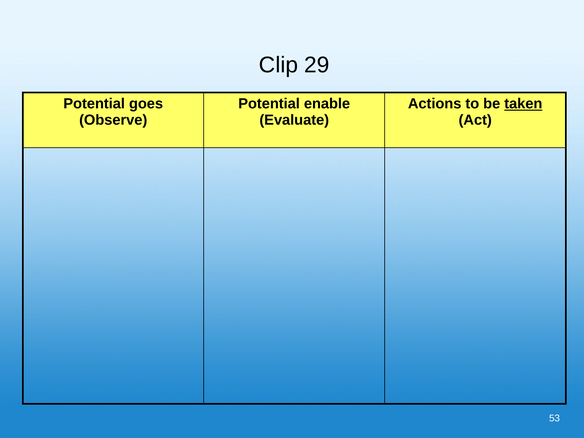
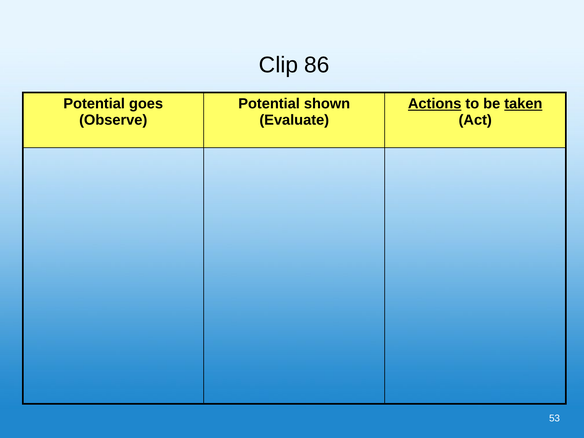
29: 29 -> 86
enable: enable -> shown
Actions underline: none -> present
